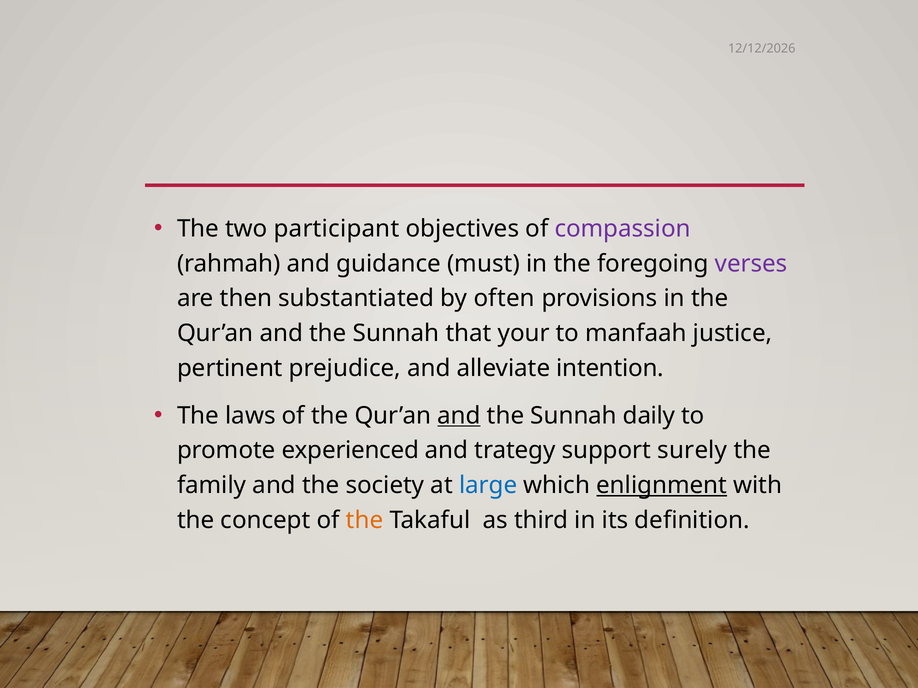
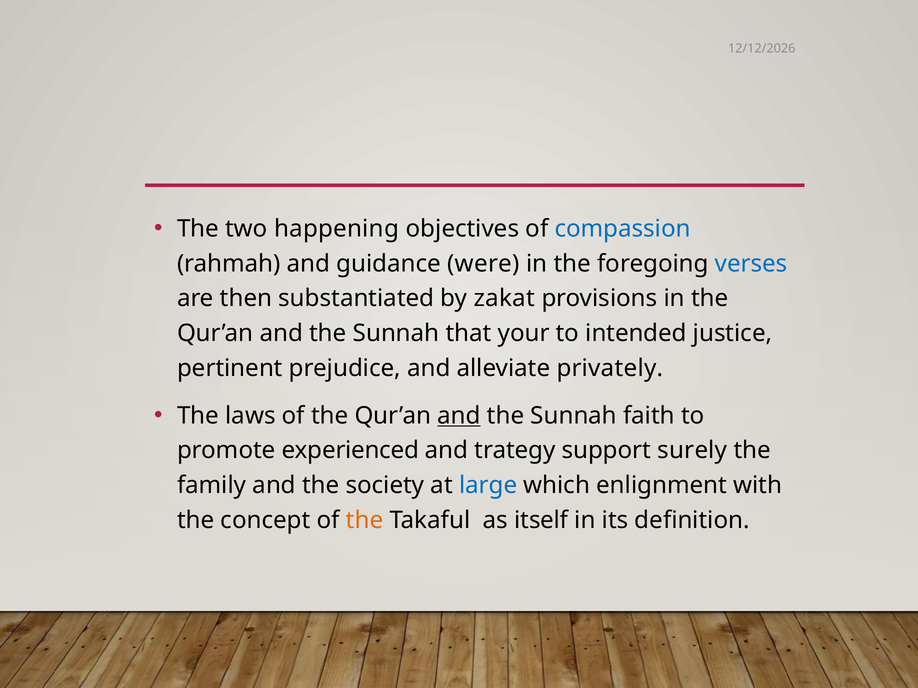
participant: participant -> happening
compassion colour: purple -> blue
must: must -> were
verses colour: purple -> blue
often: often -> zakat
manfaah: manfaah -> intended
intention: intention -> privately
daily: daily -> faith
enlignment underline: present -> none
third: third -> itself
